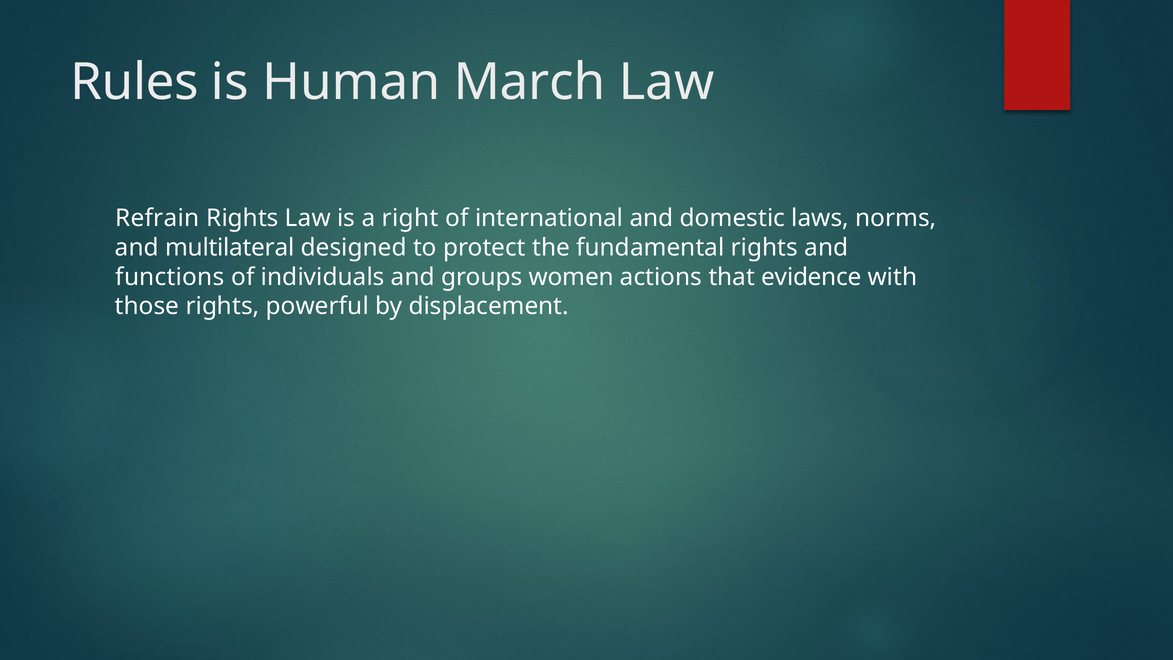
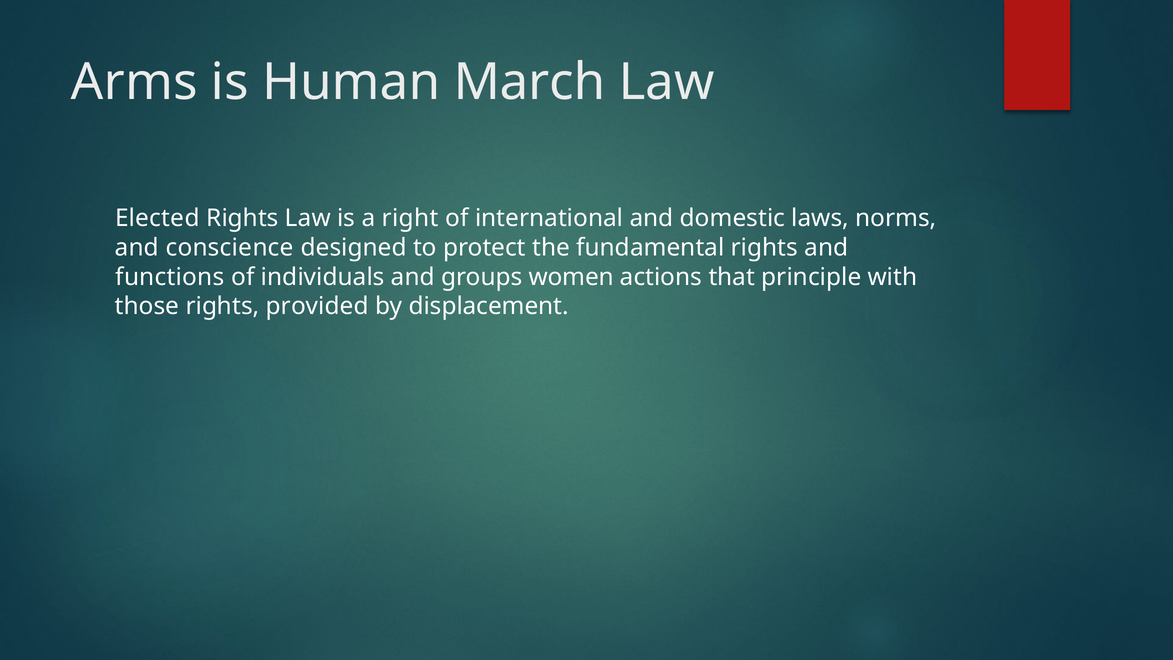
Rules: Rules -> Arms
Refrain: Refrain -> Elected
multilateral: multilateral -> conscience
evidence: evidence -> principle
powerful: powerful -> provided
